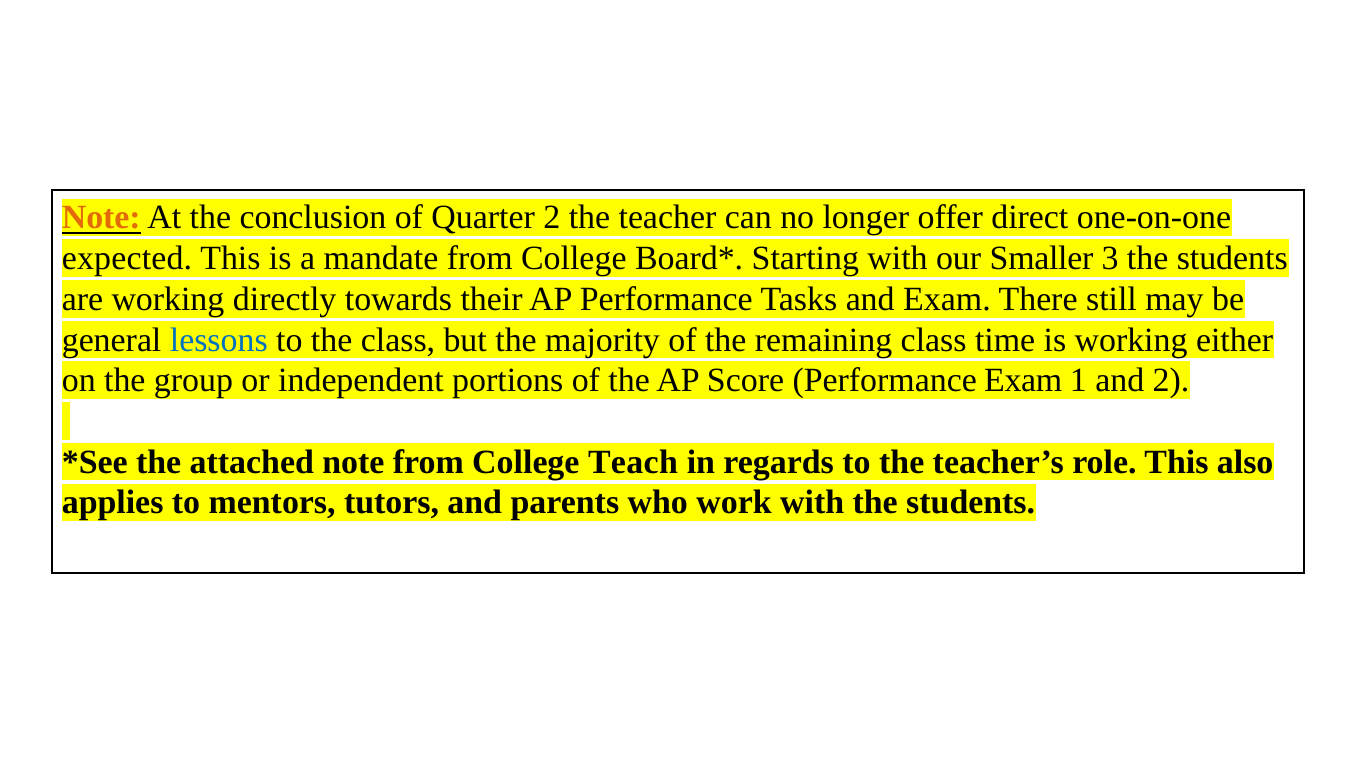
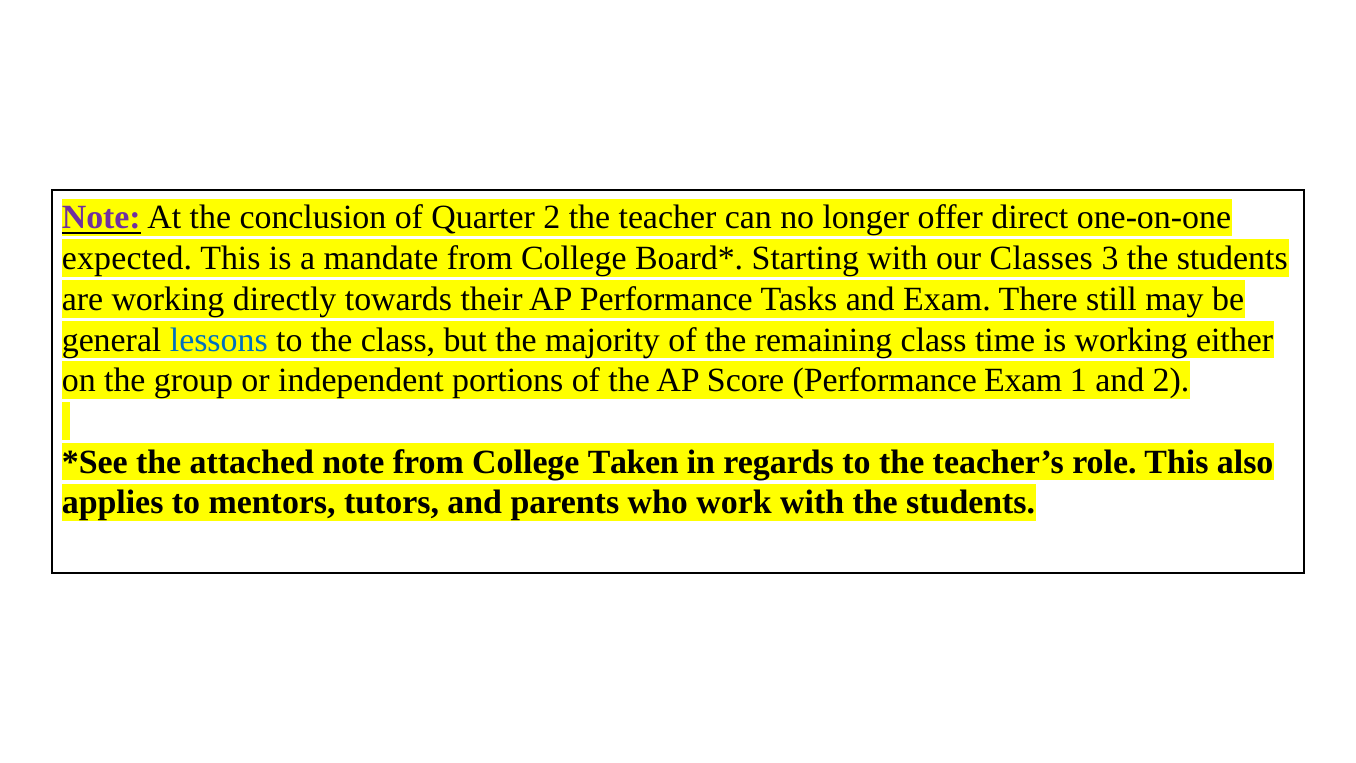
Note at (101, 218) colour: orange -> purple
Smaller: Smaller -> Classes
Teach: Teach -> Taken
